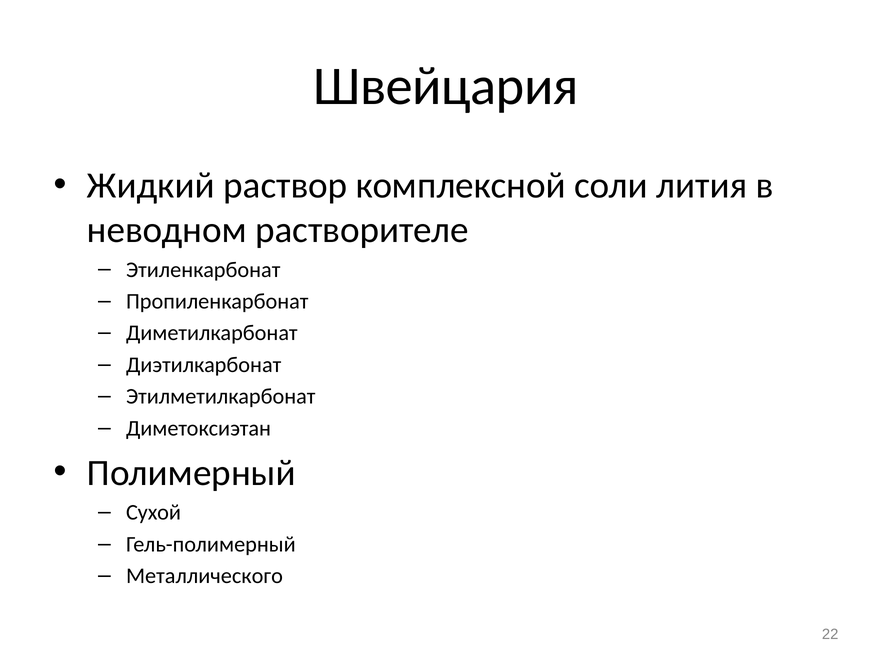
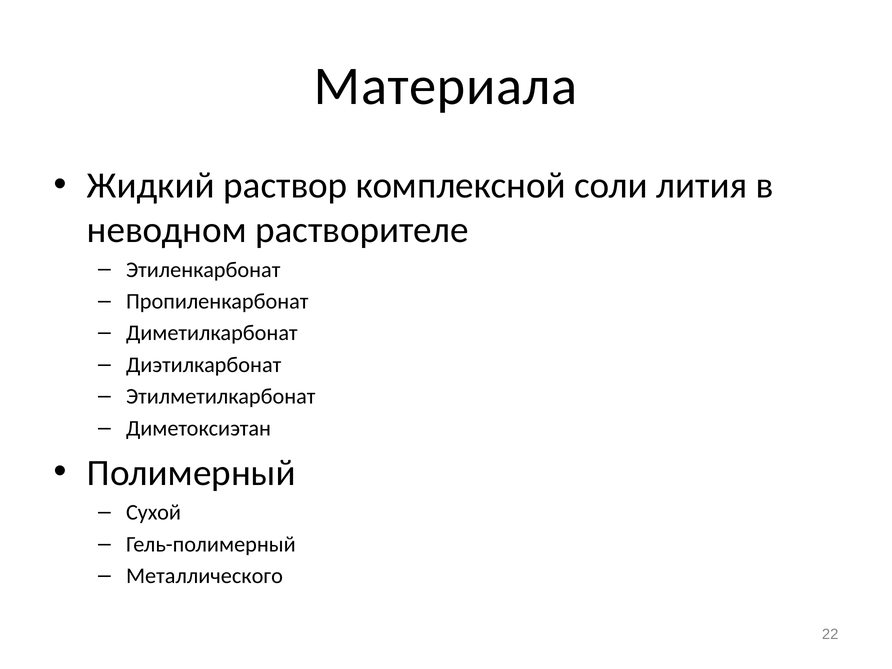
Швейцария: Швейцария -> Материала
